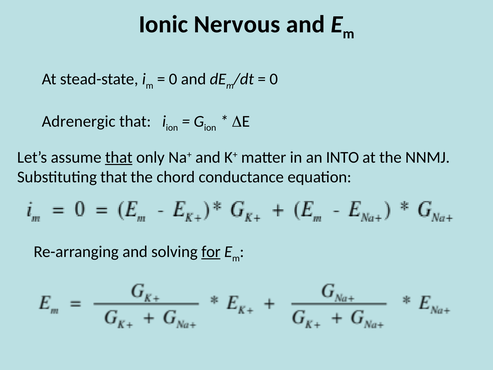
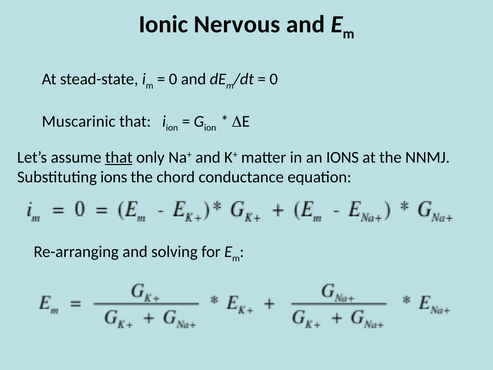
Adrenergic: Adrenergic -> Muscarinic
an INTO: INTO -> IONS
Substituting that: that -> ions
for underline: present -> none
